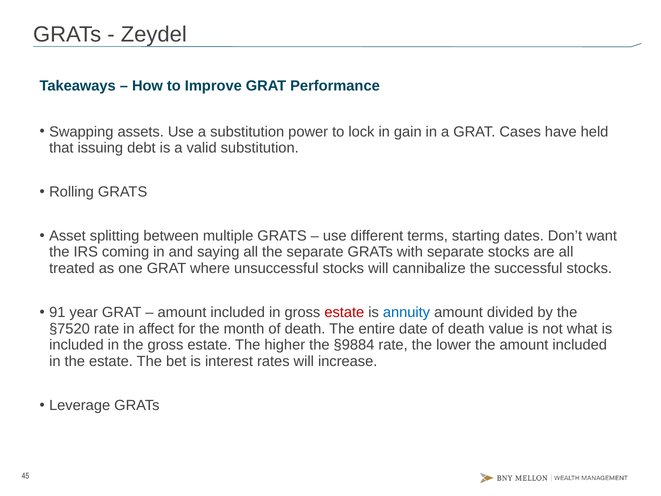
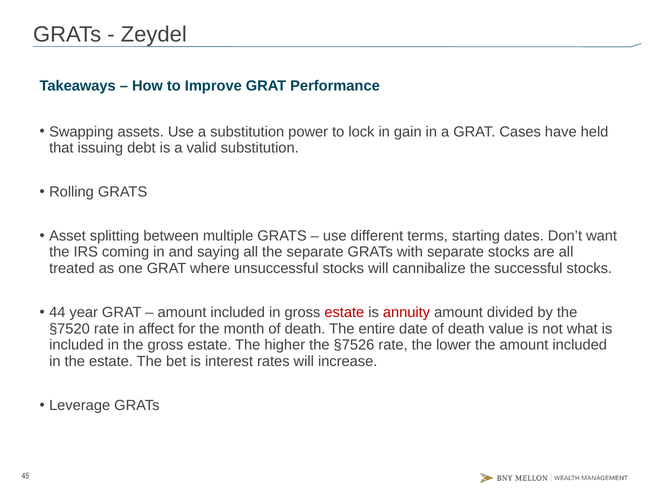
91: 91 -> 44
annuity colour: blue -> red
§9884: §9884 -> §7526
